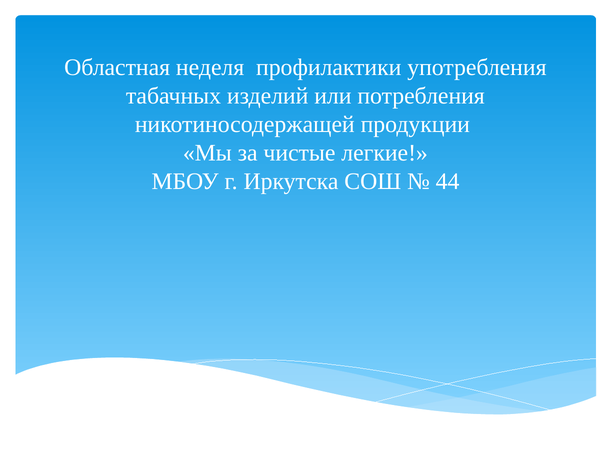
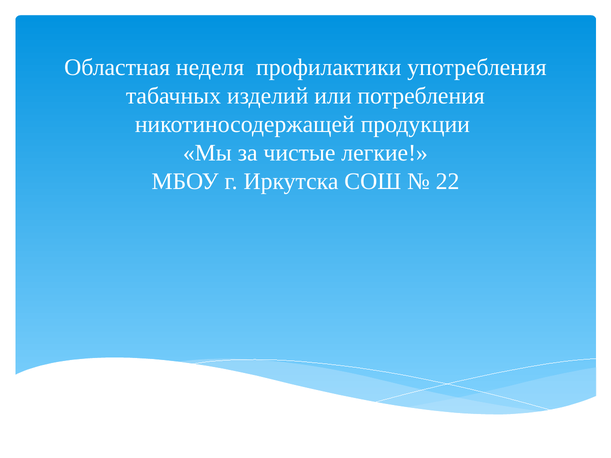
44: 44 -> 22
